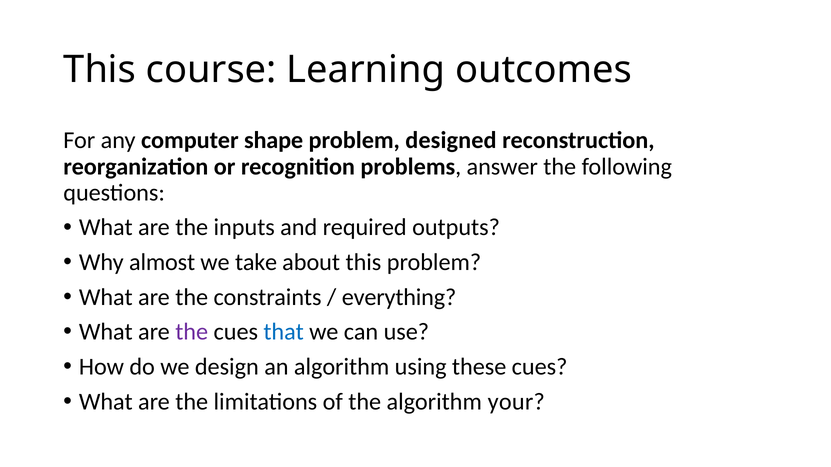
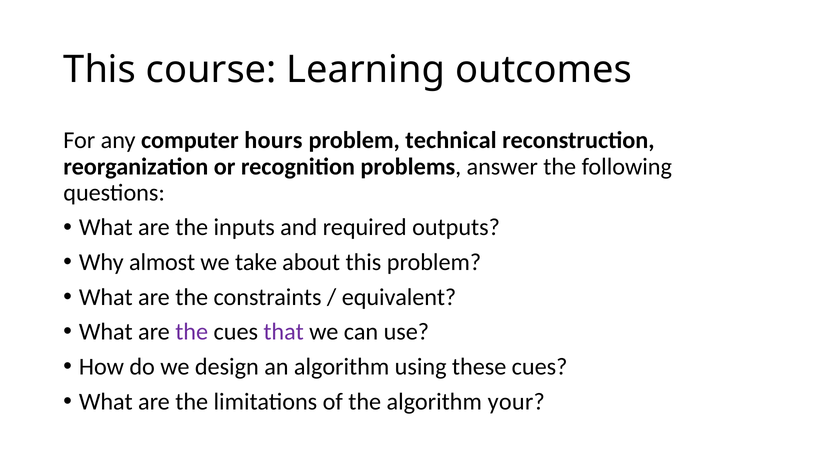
shape: shape -> hours
designed: designed -> technical
everything: everything -> equivalent
that colour: blue -> purple
